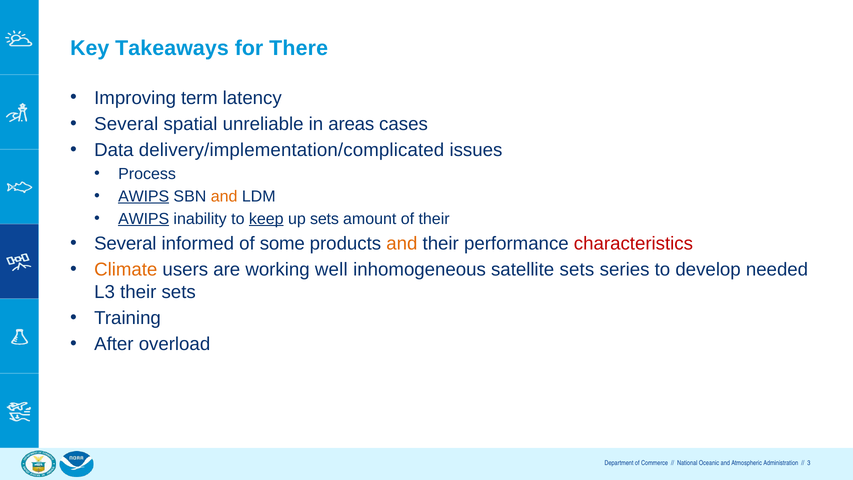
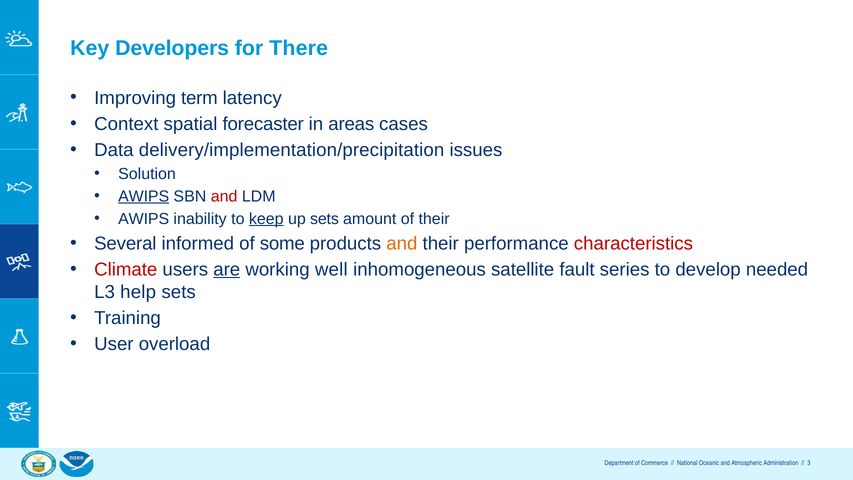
Takeaways: Takeaways -> Developers
Several at (126, 124): Several -> Context
unreliable: unreliable -> forecaster
delivery/implementation/complicated: delivery/implementation/complicated -> delivery/implementation/precipitation
Process: Process -> Solution
and at (224, 196) colour: orange -> red
AWIPS at (144, 219) underline: present -> none
Climate colour: orange -> red
are underline: none -> present
satellite sets: sets -> fault
L3 their: their -> help
After: After -> User
